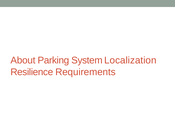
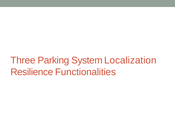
About: About -> Three
Requirements: Requirements -> Functionalities
